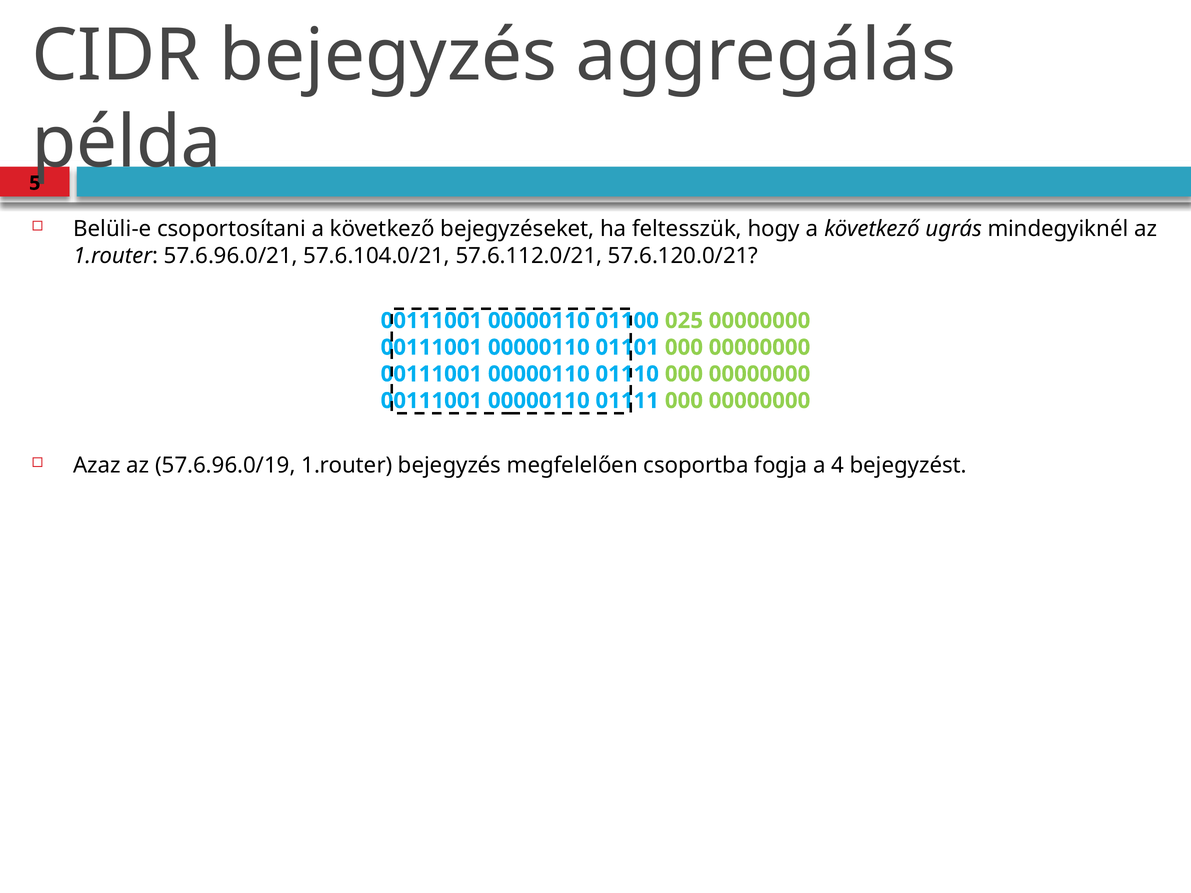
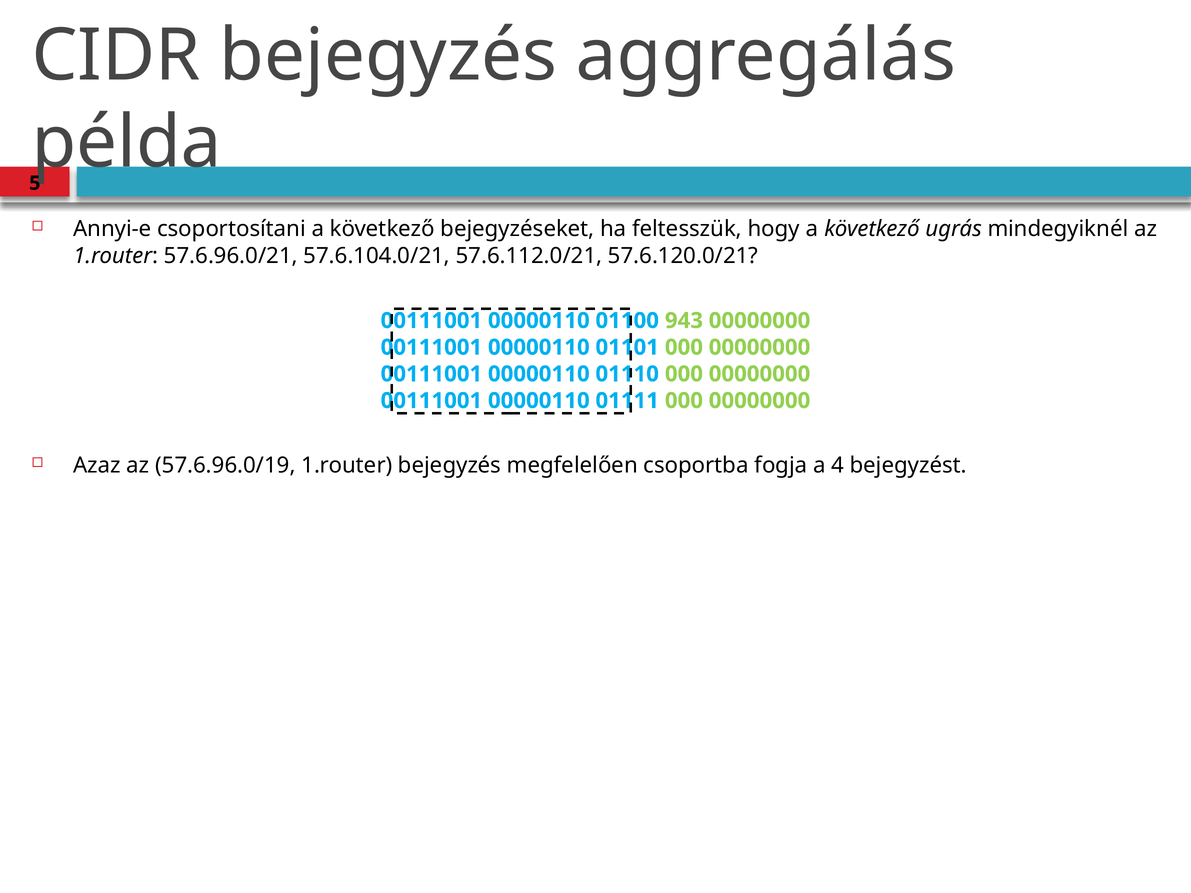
Belüli-e: Belüli-e -> Annyi-e
025: 025 -> 943
